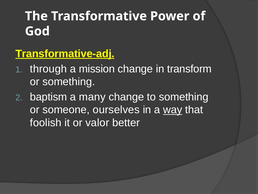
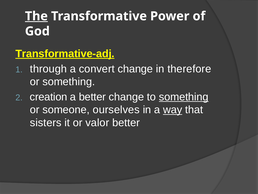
The underline: none -> present
mission: mission -> convert
transform: transform -> therefore
baptism: baptism -> creation
a many: many -> better
something at (184, 97) underline: none -> present
foolish: foolish -> sisters
